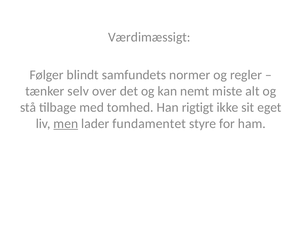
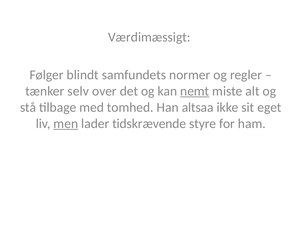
nemt underline: none -> present
rigtigt: rigtigt -> altsaa
fundamentet: fundamentet -> tidskrævende
